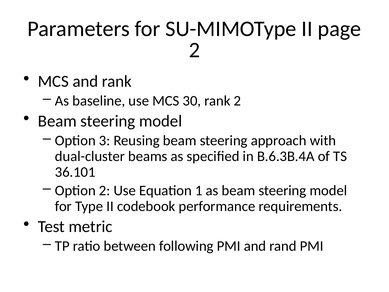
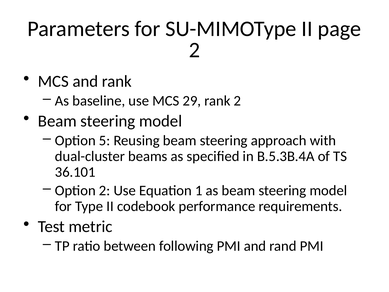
30: 30 -> 29
3: 3 -> 5
B.6.3B.4A: B.6.3B.4A -> B.5.3B.4A
